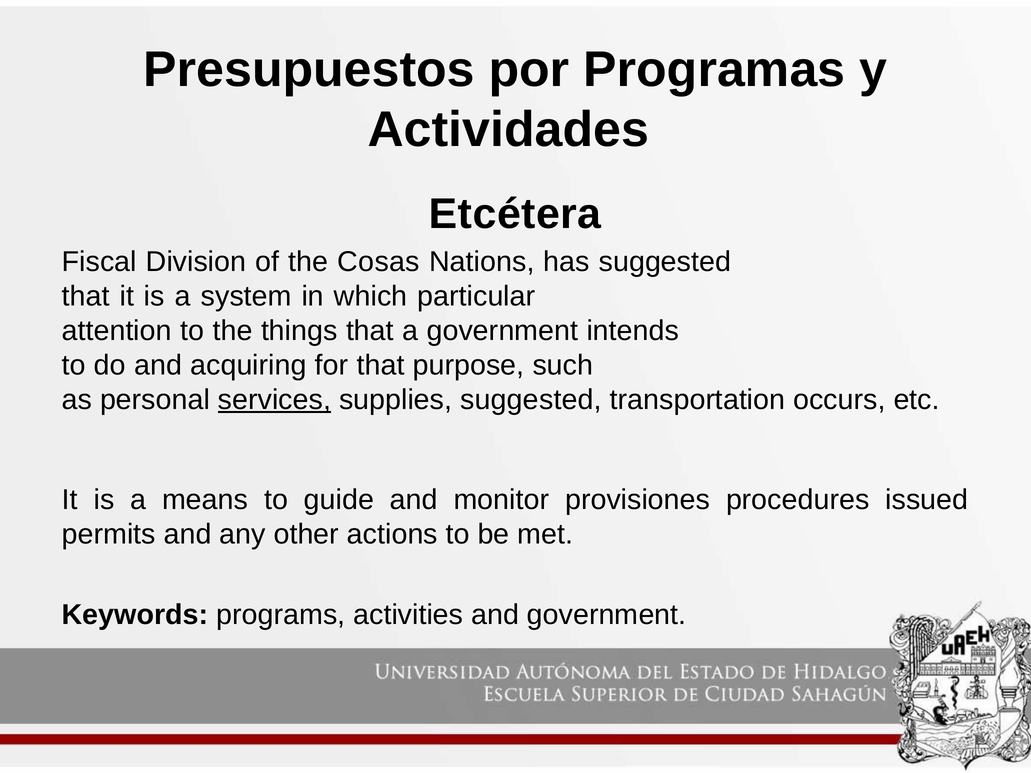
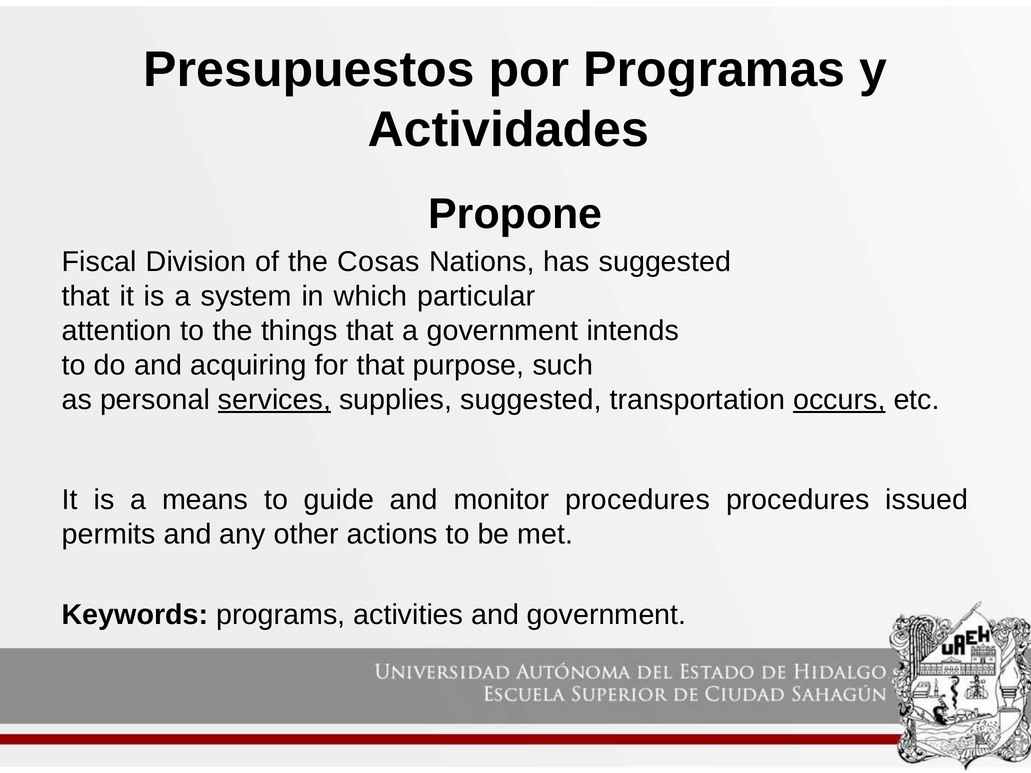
Etcétera: Etcétera -> Propone
occurs underline: none -> present
monitor provisiones: provisiones -> procedures
